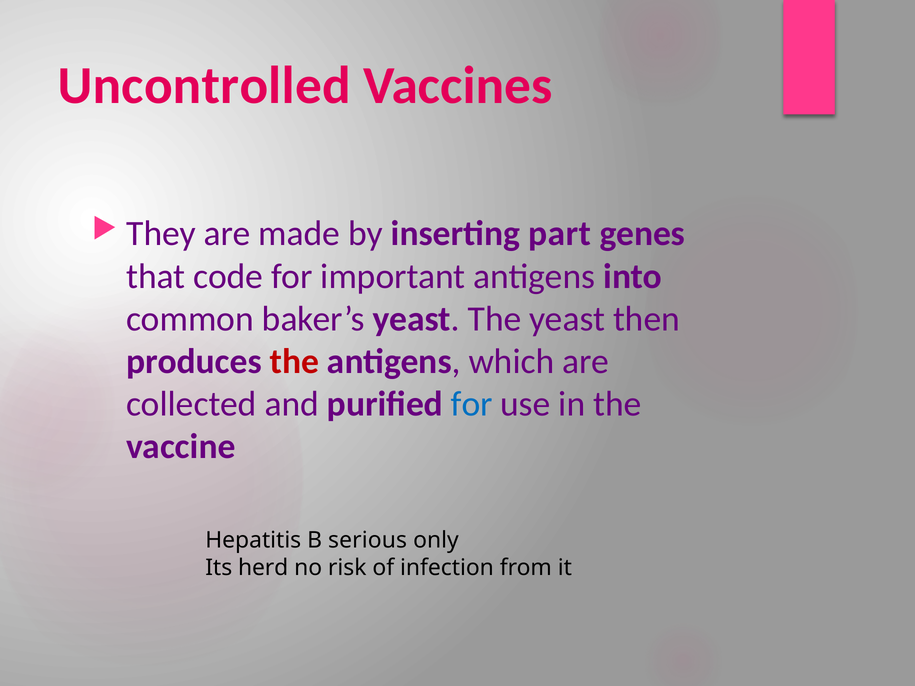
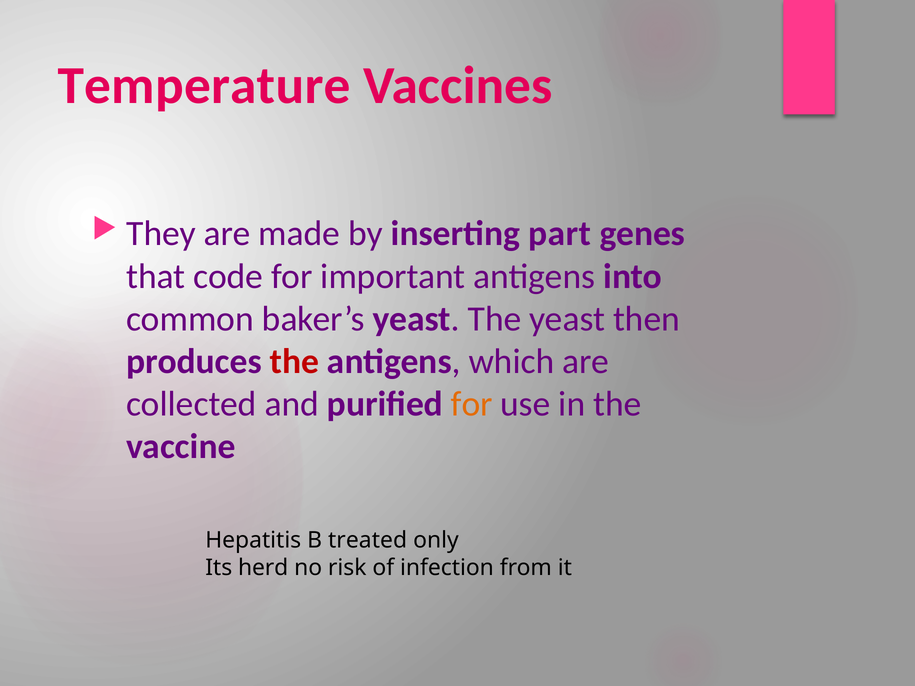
Uncontrolled: Uncontrolled -> Temperature
for at (472, 404) colour: blue -> orange
serious: serious -> treated
